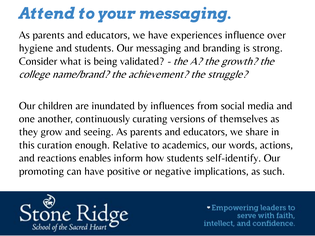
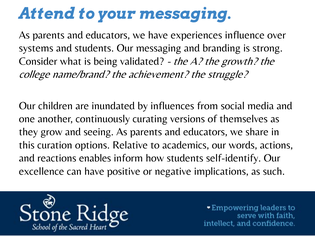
hygiene: hygiene -> systems
enough: enough -> options
promoting: promoting -> excellence
